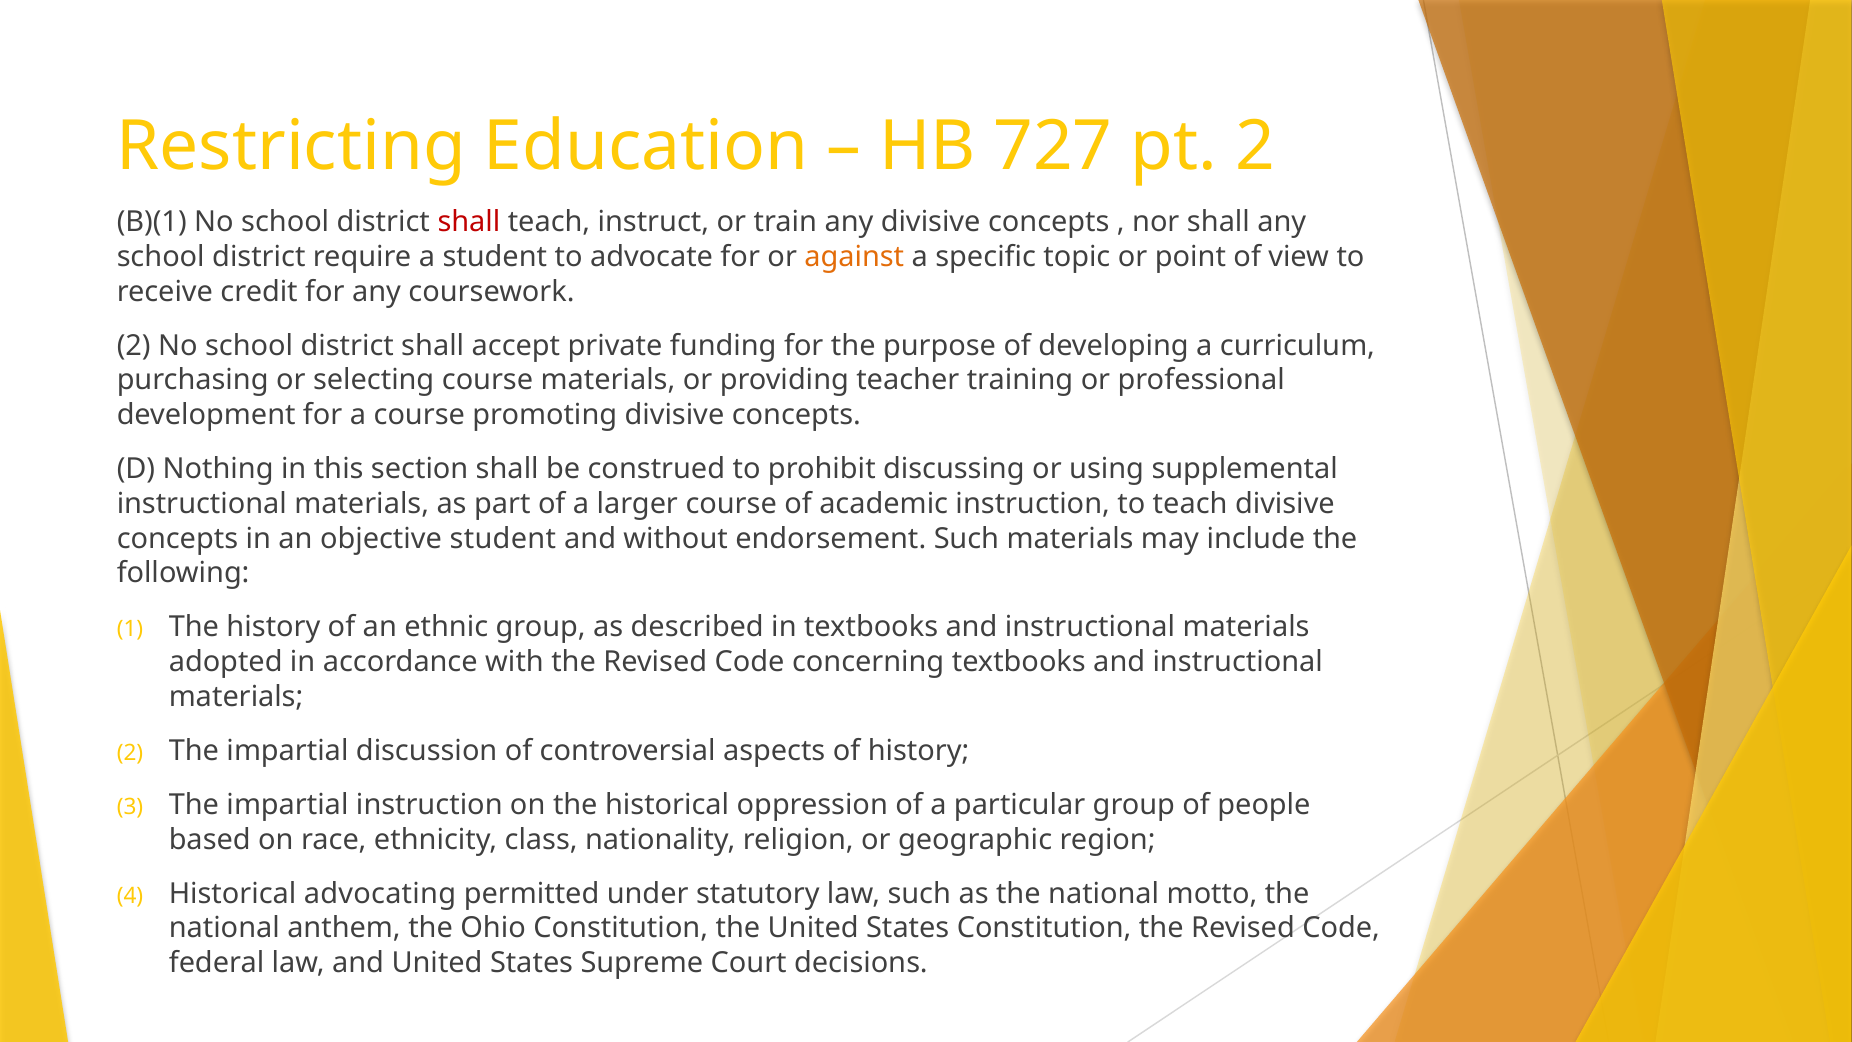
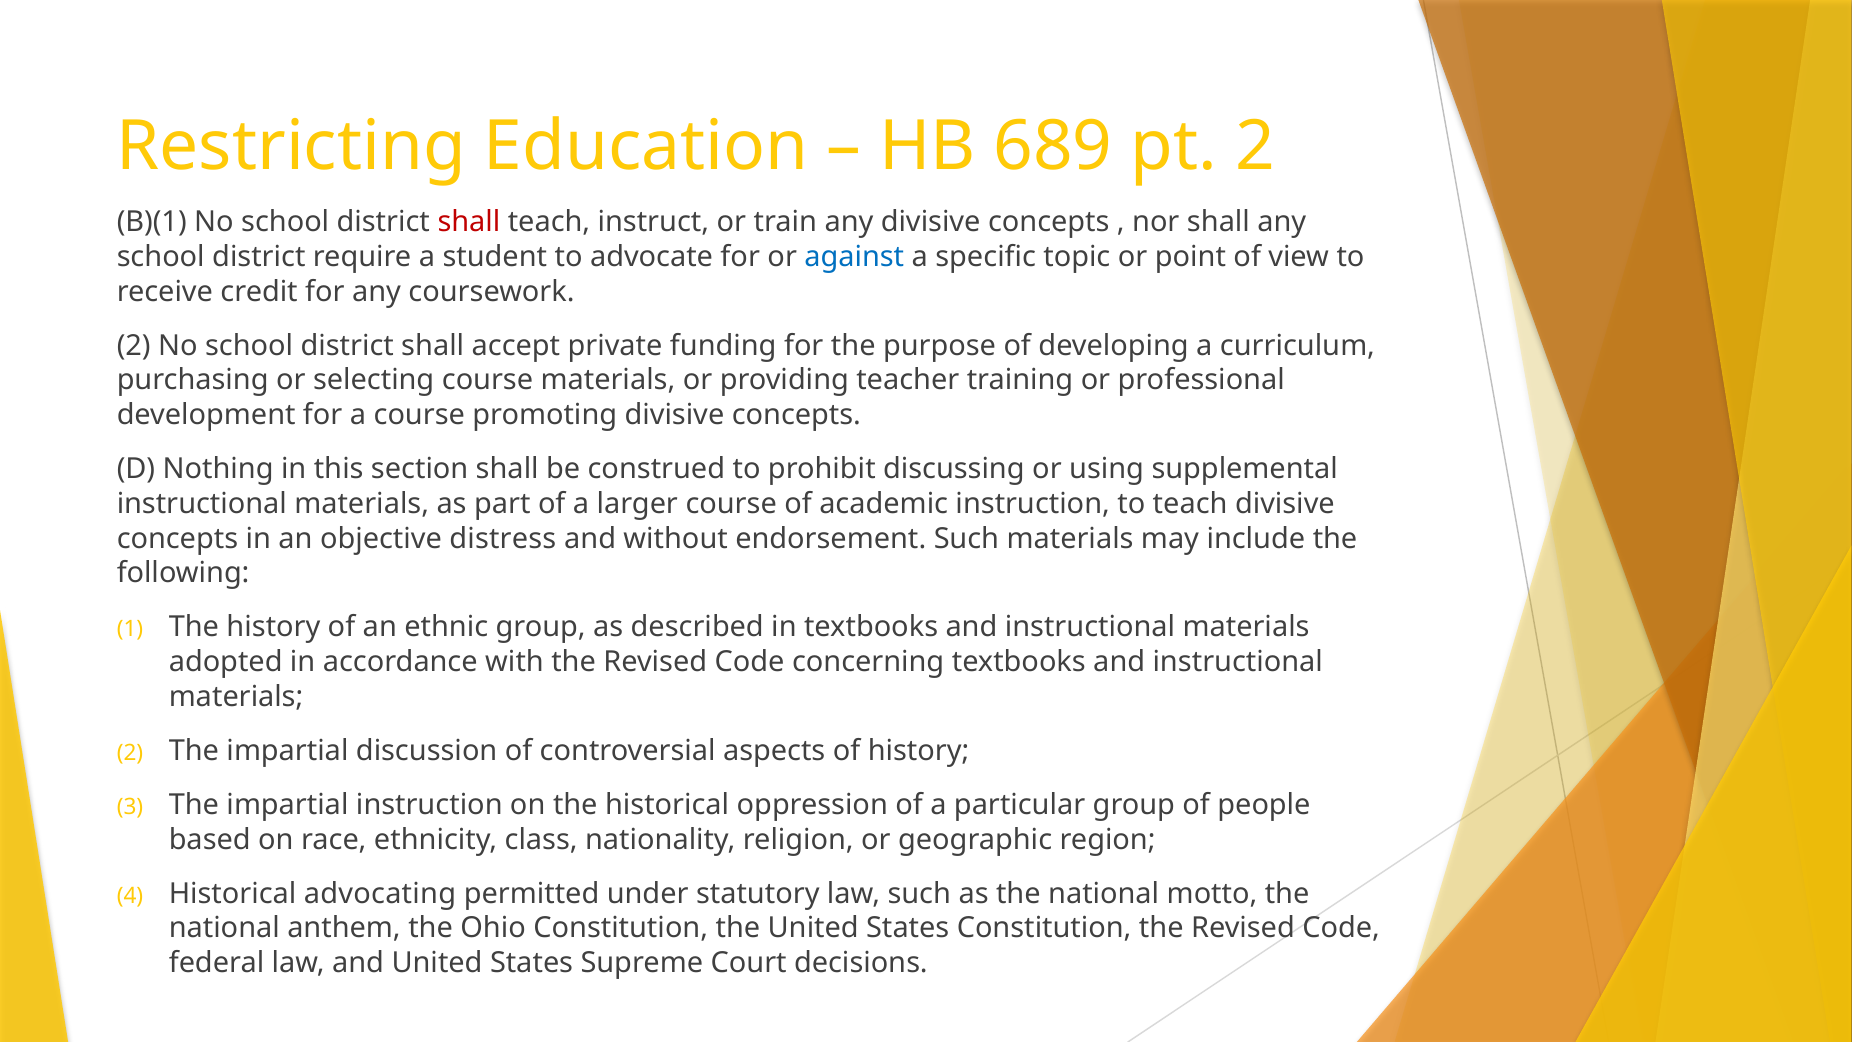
727: 727 -> 689
against colour: orange -> blue
objective student: student -> distress
